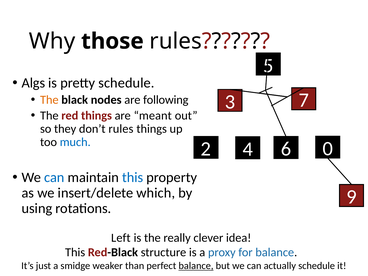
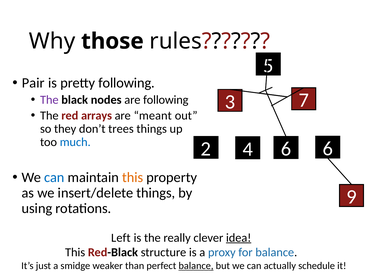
Algs: Algs -> Pair
pretty schedule: schedule -> following
The at (49, 100) colour: orange -> purple
red things: things -> arrays
don’t rules: rules -> trees
2 0: 0 -> 6
this at (133, 177) colour: blue -> orange
insert/delete which: which -> things
idea underline: none -> present
